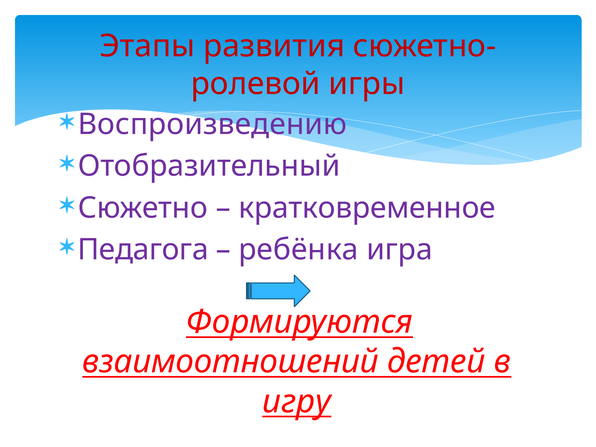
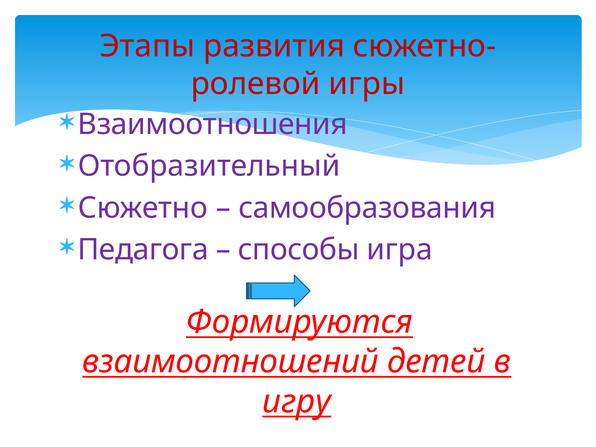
Воспроизведению: Воспроизведению -> Взаимоотношения
кратковременное: кратковременное -> самообразования
ребёнка: ребёнка -> способы
